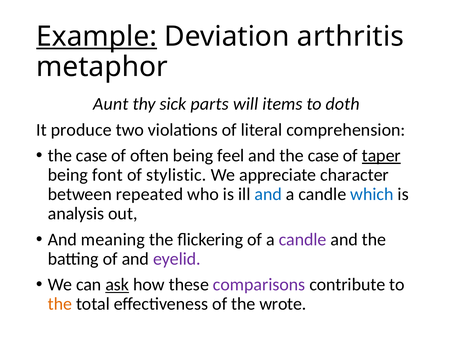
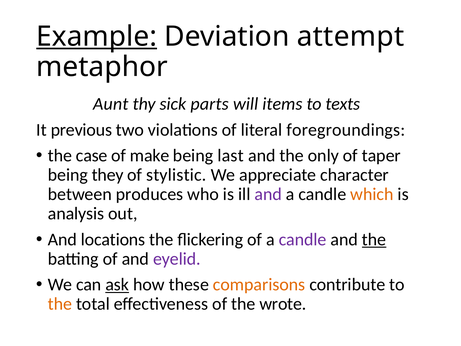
arthritis: arthritis -> attempt
doth: doth -> texts
produce: produce -> previous
comprehension: comprehension -> foregroundings
often: often -> make
feel: feel -> last
and the case: case -> only
taper underline: present -> none
font: font -> they
repeated: repeated -> produces
and at (268, 194) colour: blue -> purple
which colour: blue -> orange
meaning: meaning -> locations
the at (374, 239) underline: none -> present
comparisons colour: purple -> orange
